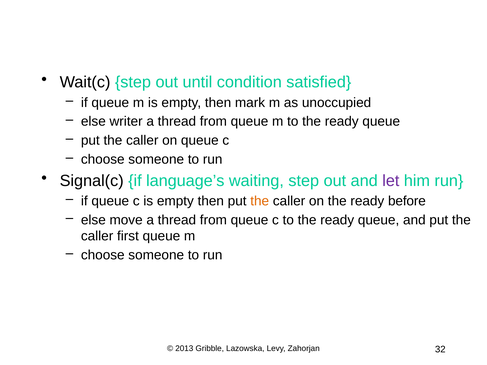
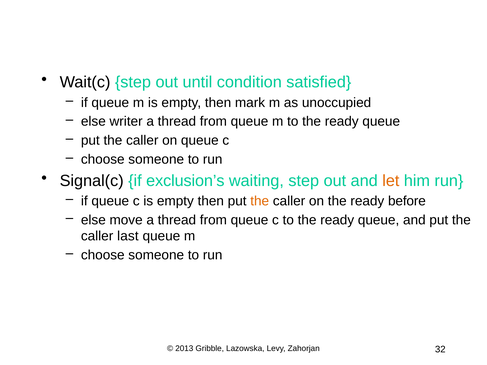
language’s: language’s -> exclusion’s
let colour: purple -> orange
first: first -> last
